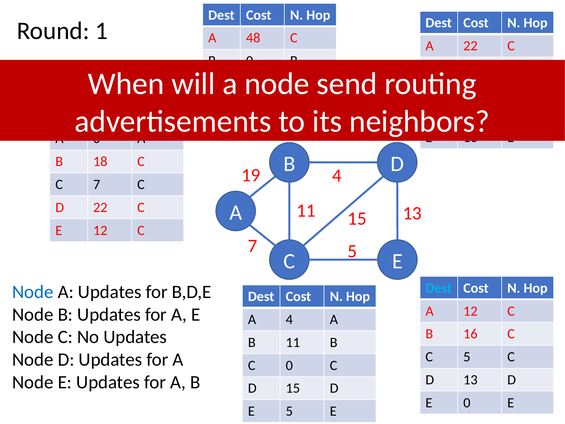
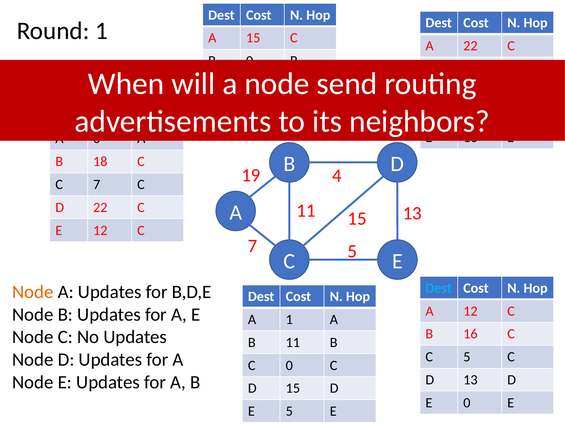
A 48: 48 -> 15
Node at (33, 292) colour: blue -> orange
A 4: 4 -> 1
